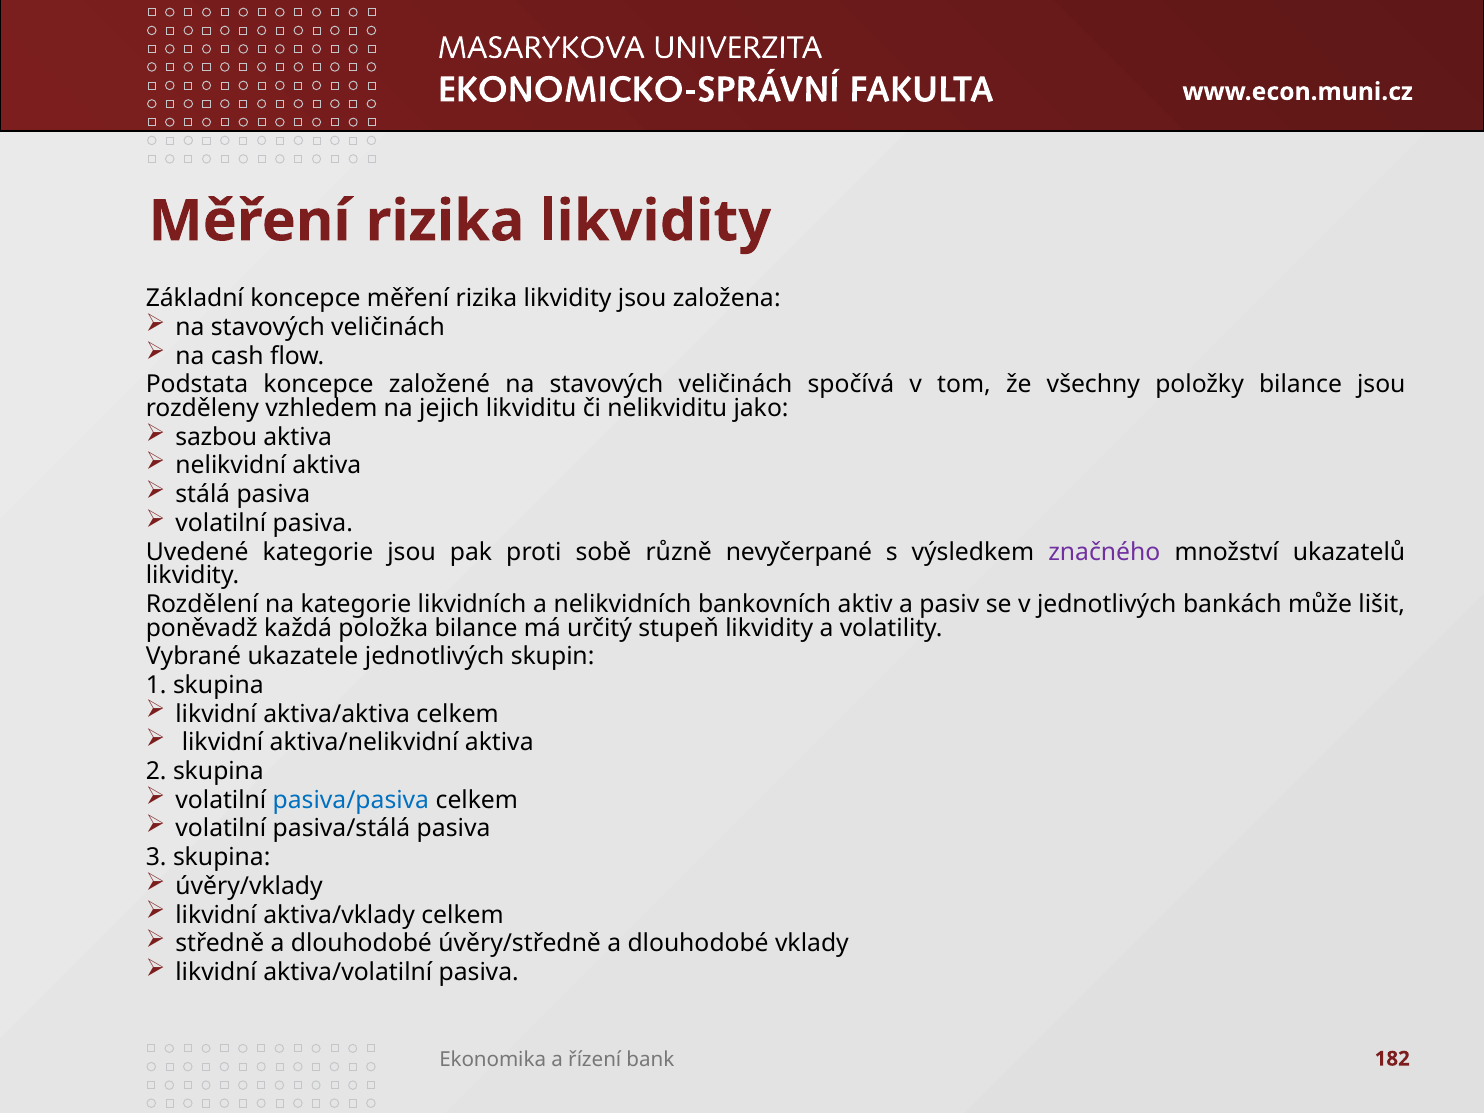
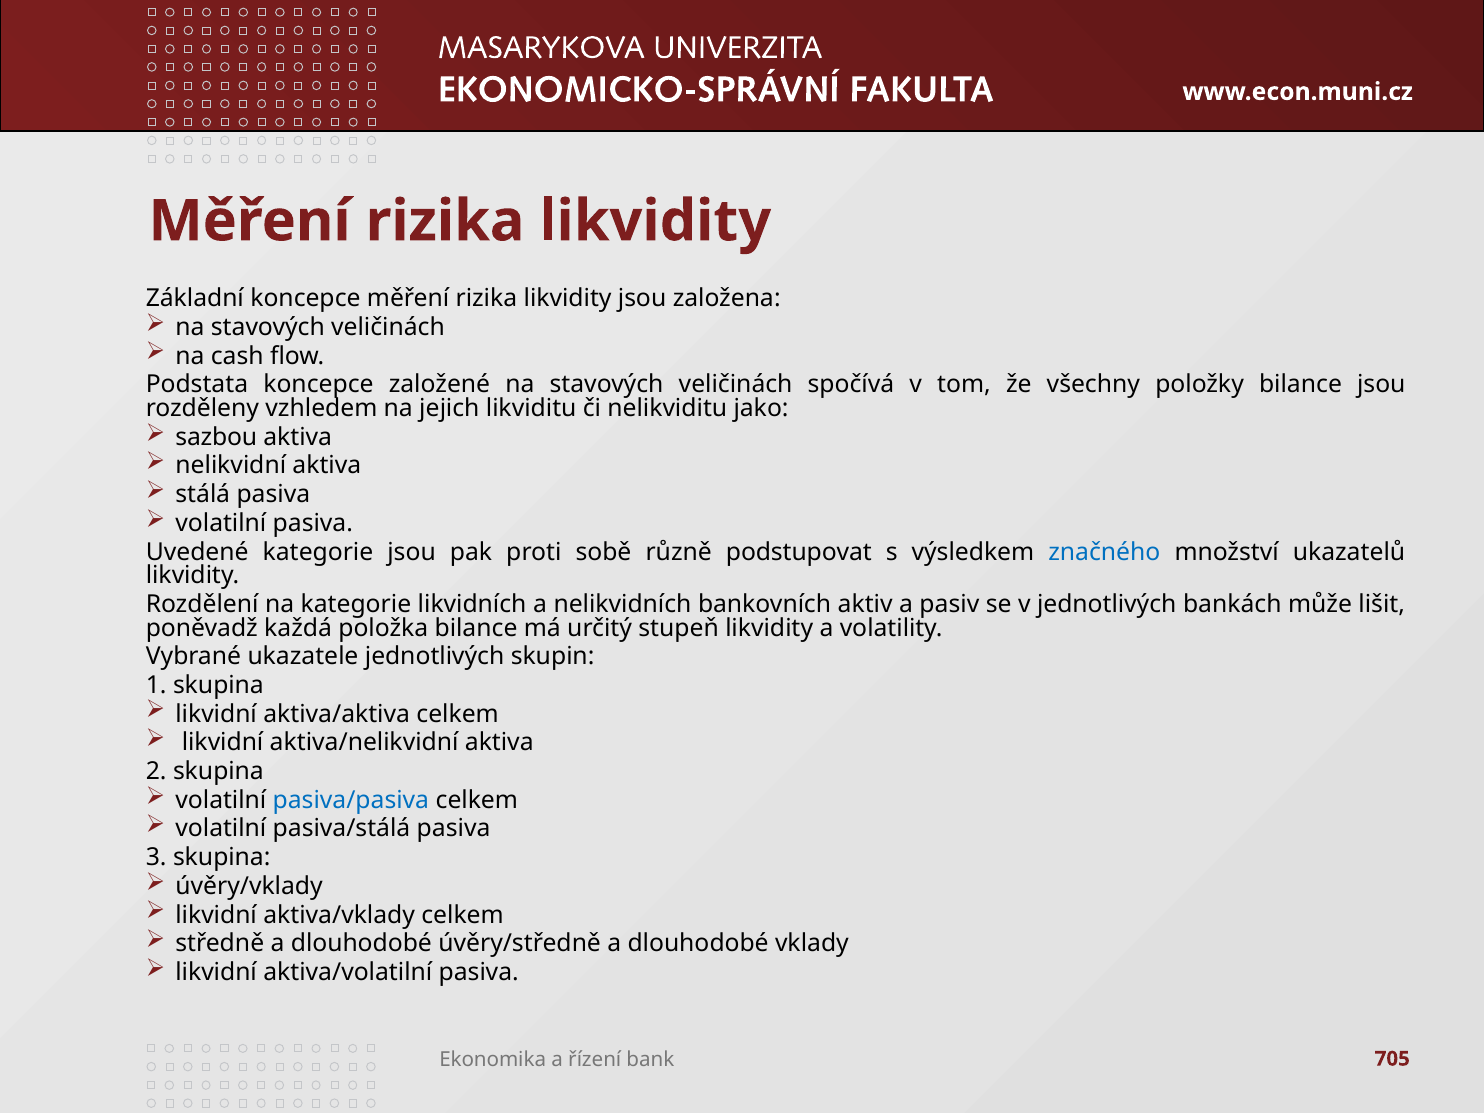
nevyčerpané: nevyčerpané -> podstupovat
značného colour: purple -> blue
182: 182 -> 705
